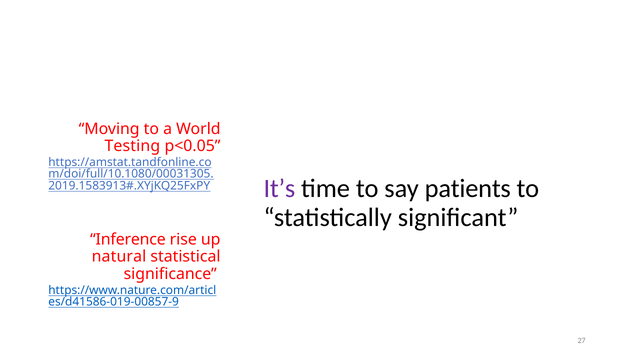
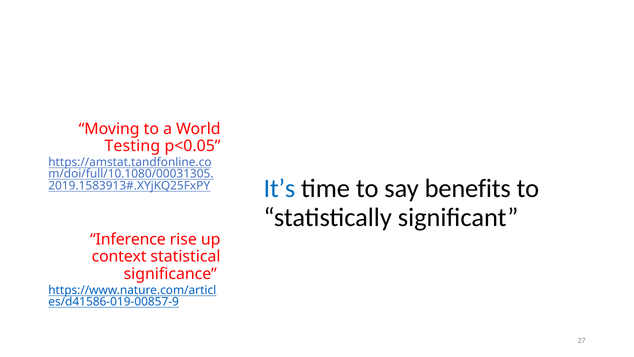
It’s colour: purple -> blue
patients: patients -> benefits
natural: natural -> context
